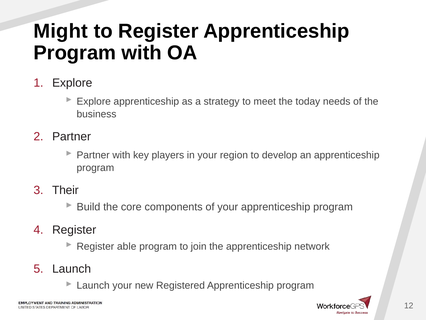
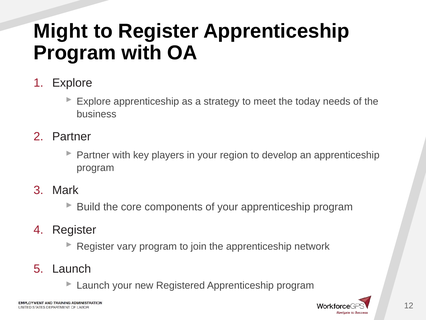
Their: Their -> Mark
able: able -> vary
